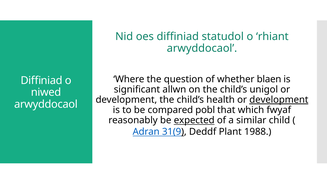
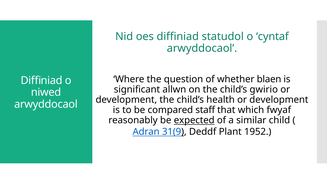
rhiant: rhiant -> cyntaf
unigol: unigol -> gwirio
development at (279, 100) underline: present -> none
pobl: pobl -> staff
1988: 1988 -> 1952
